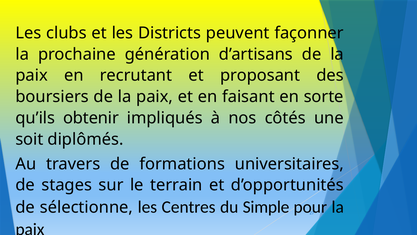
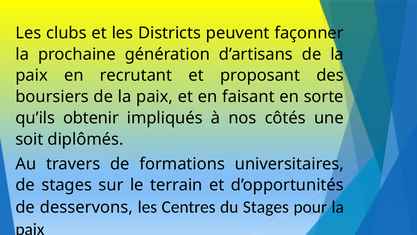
sélectionne: sélectionne -> desservons
du Simple: Simple -> Stages
